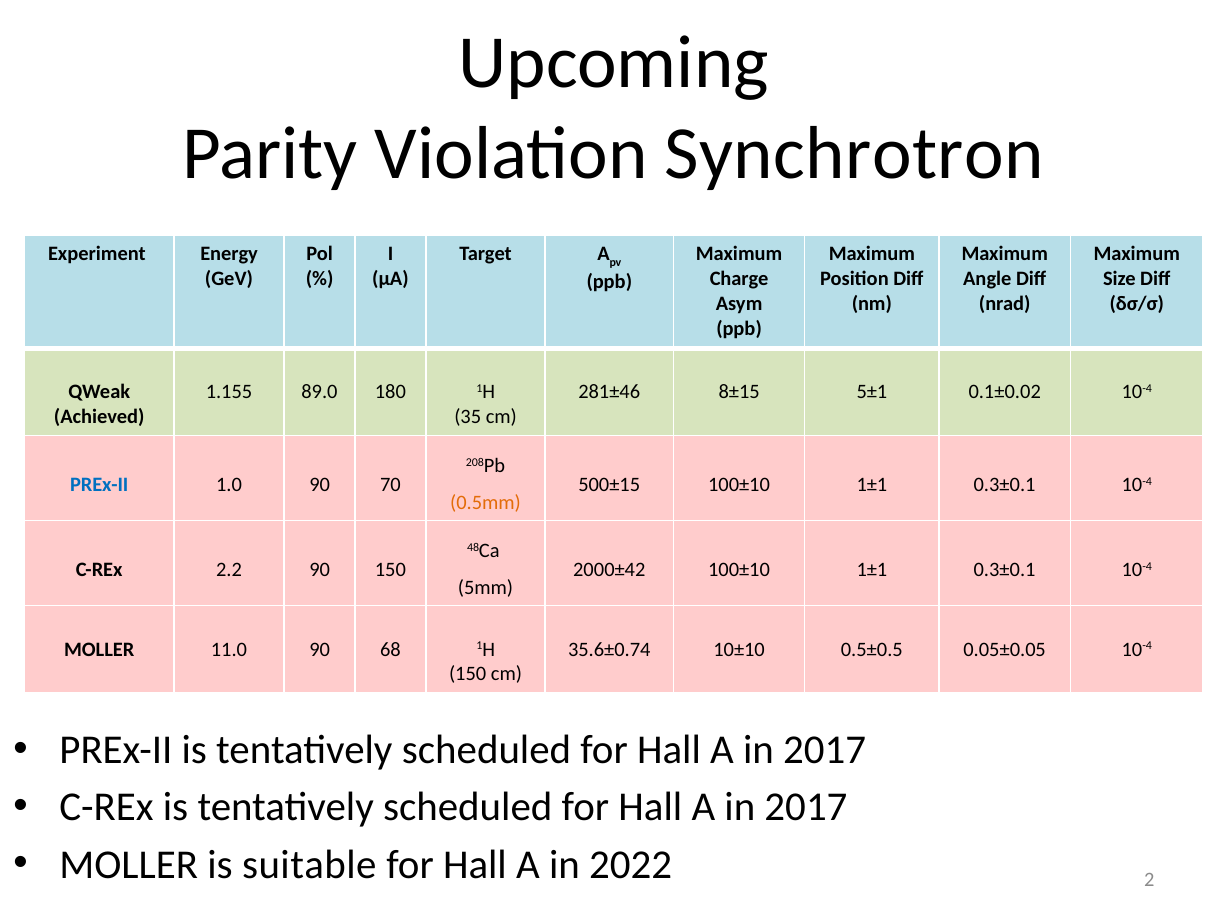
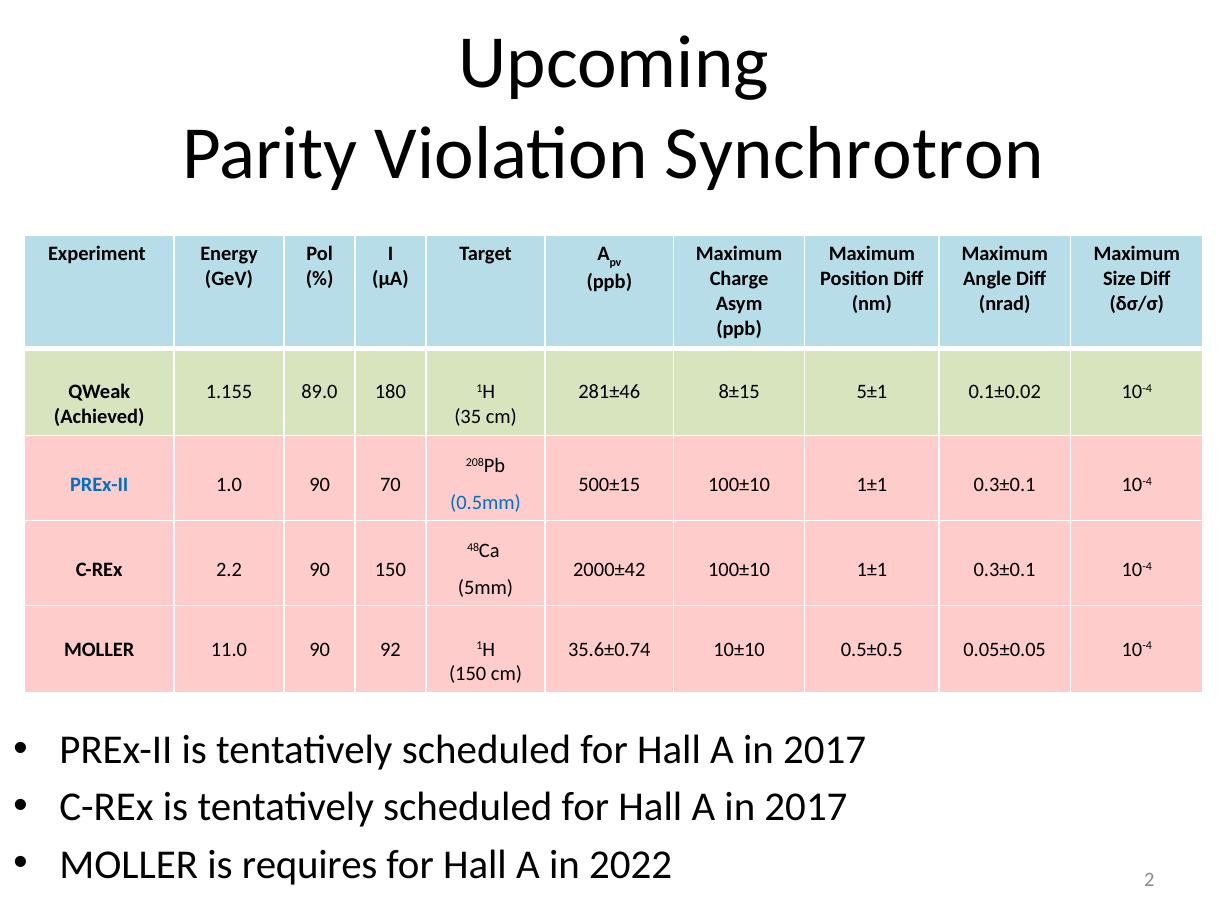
0.5mm colour: orange -> blue
68: 68 -> 92
suitable: suitable -> requires
